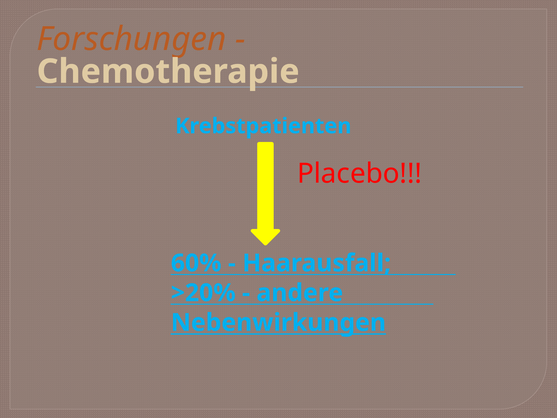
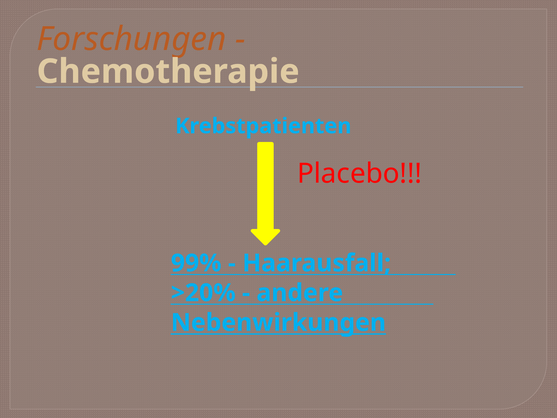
60%: 60% -> 99%
